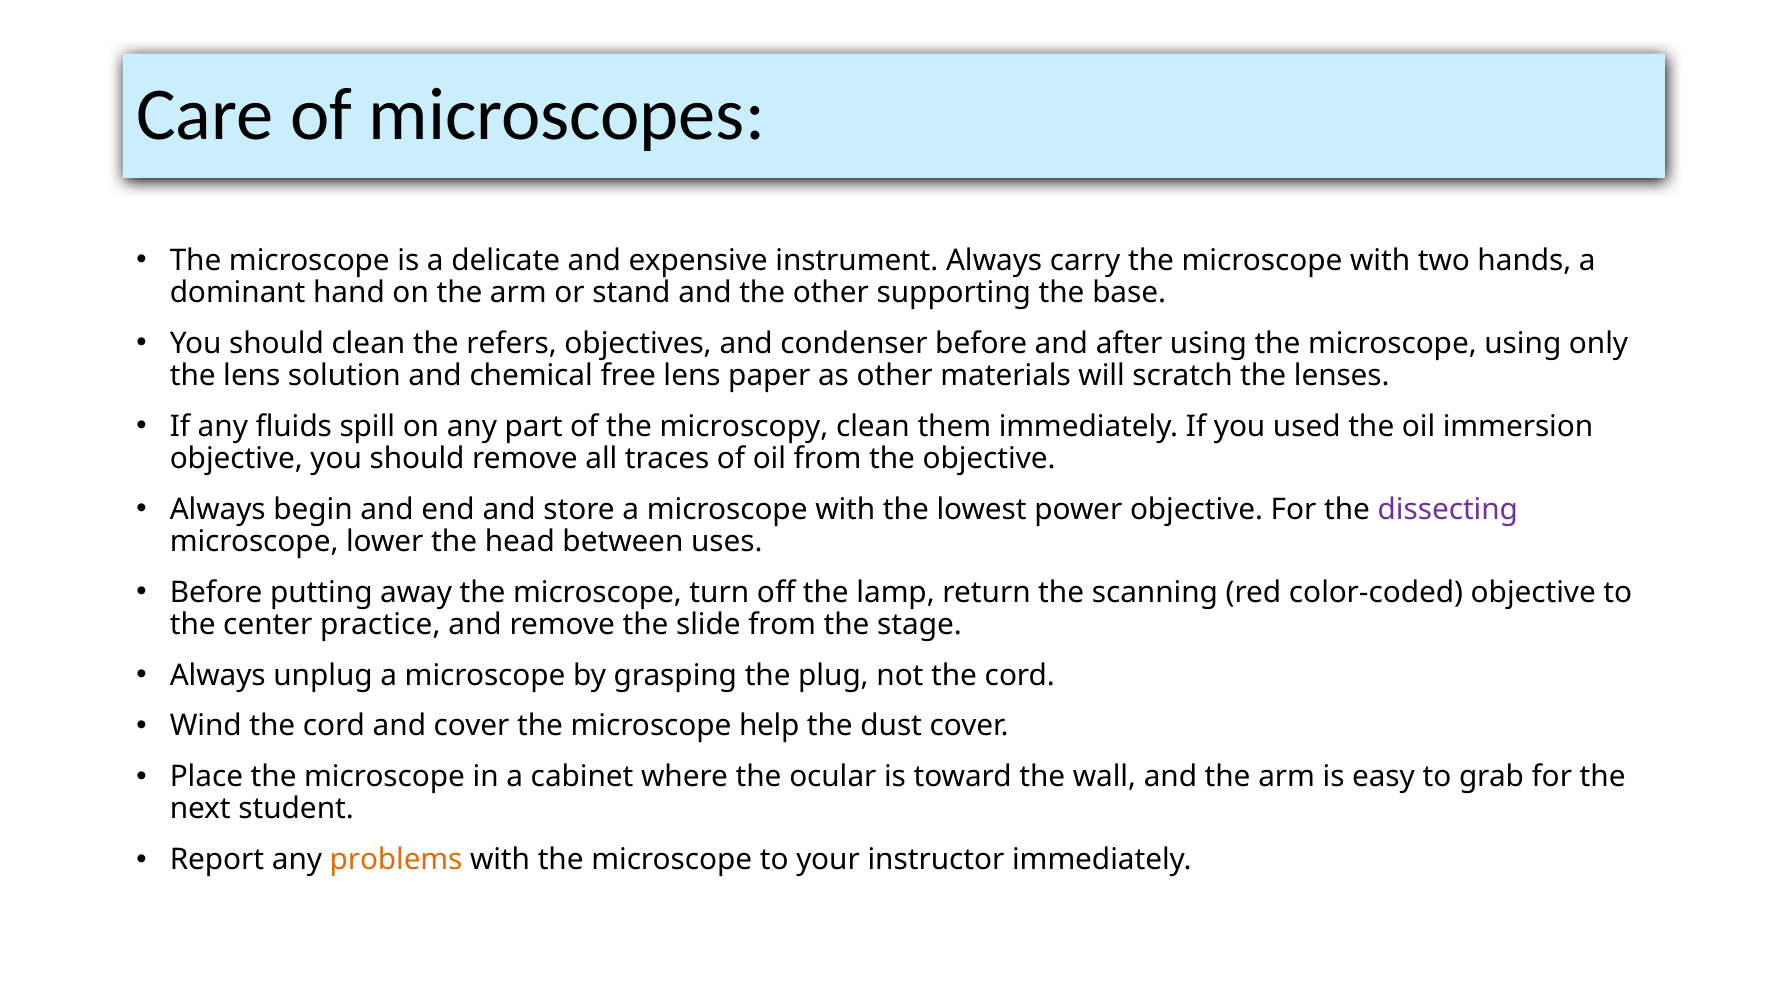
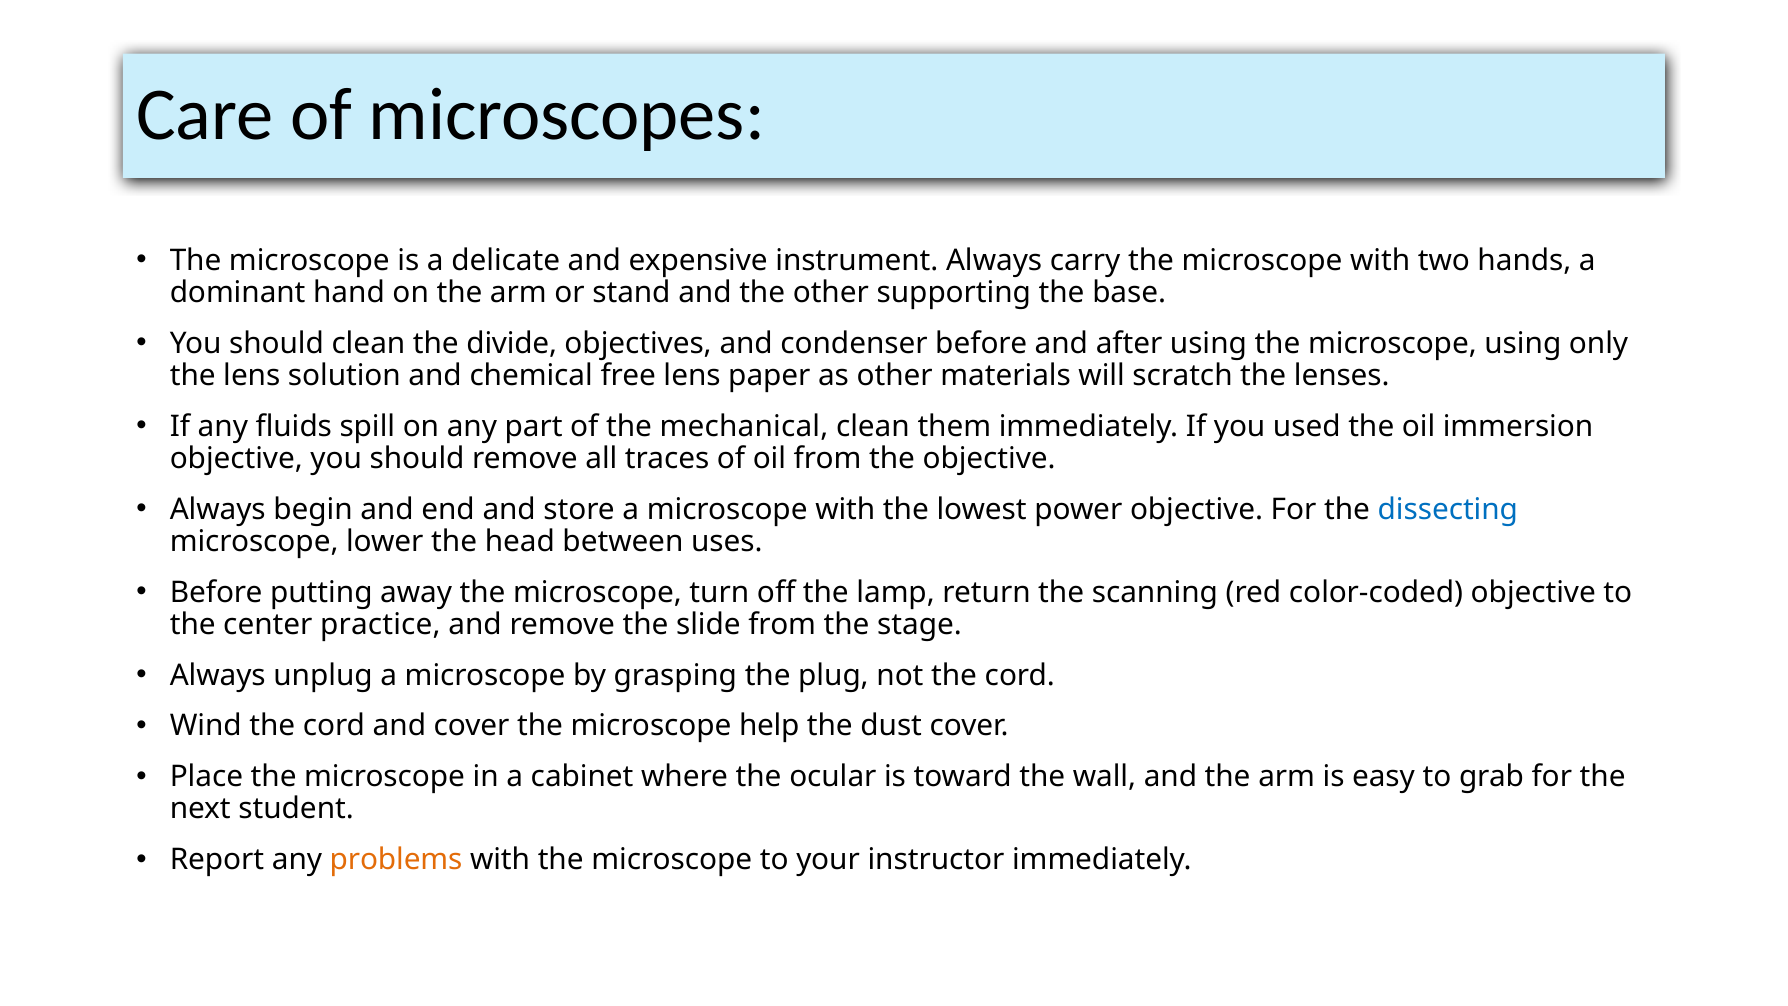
refers: refers -> divide
microscopy: microscopy -> mechanical
dissecting colour: purple -> blue
